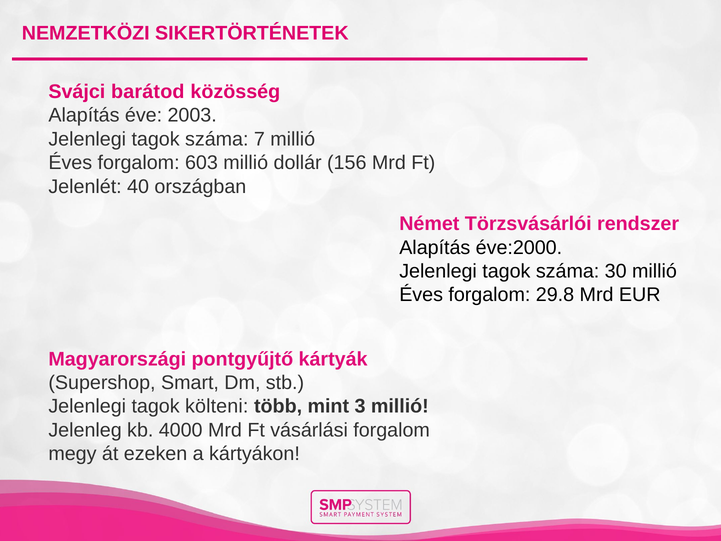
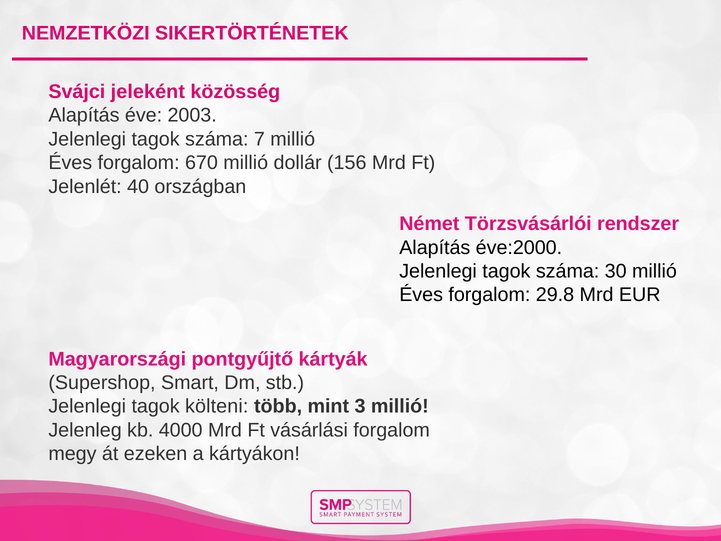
barátod: barátod -> jeleként
603: 603 -> 670
